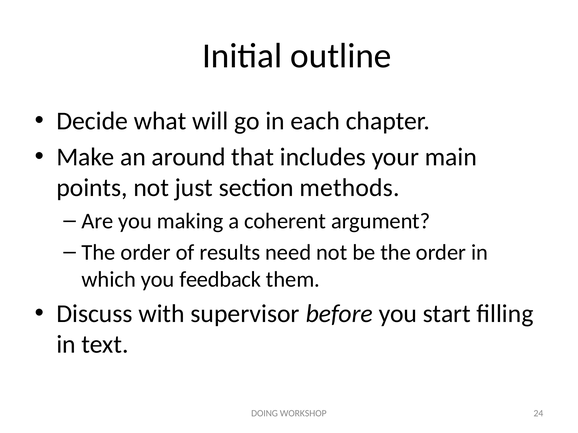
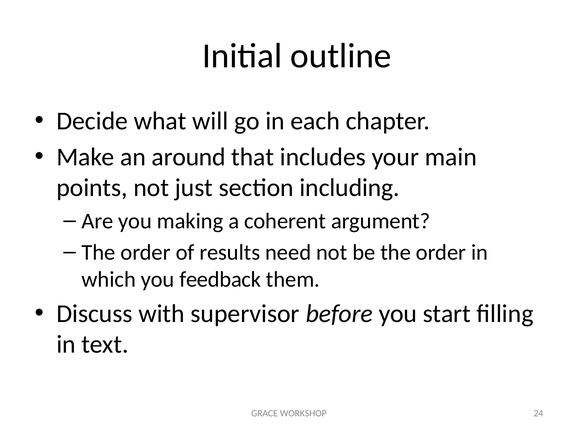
methods: methods -> including
DOING: DOING -> GRACE
